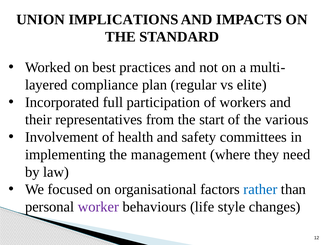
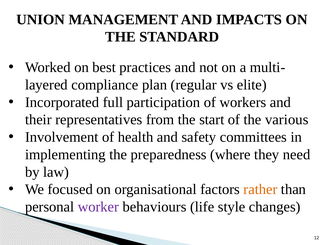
IMPLICATIONS: IMPLICATIONS -> MANAGEMENT
management: management -> preparedness
rather colour: blue -> orange
